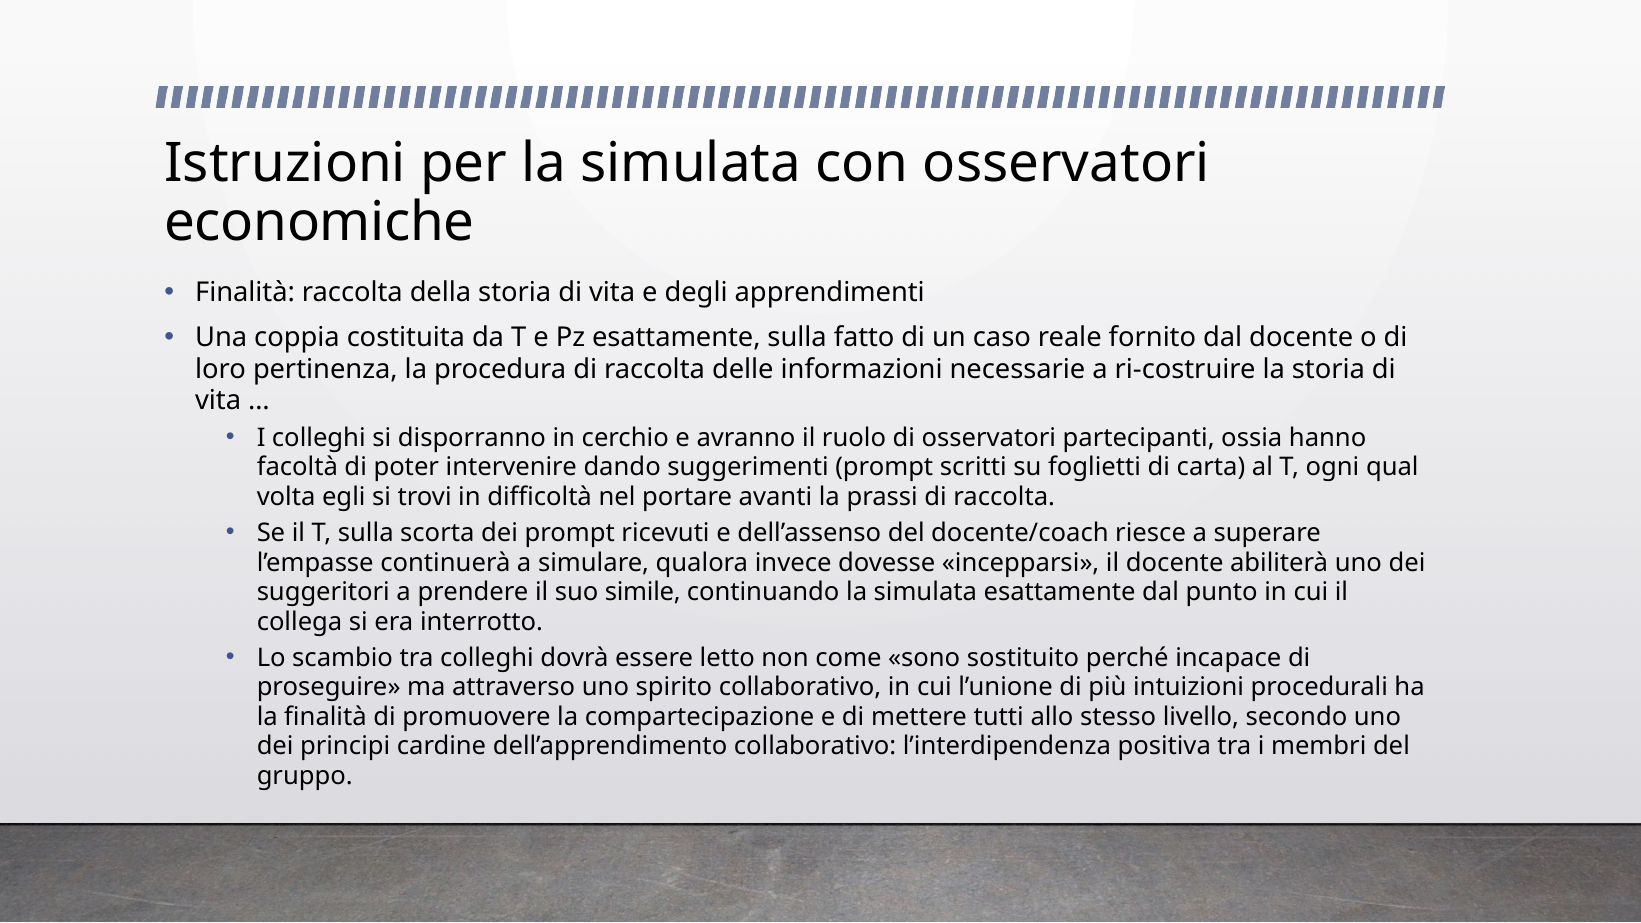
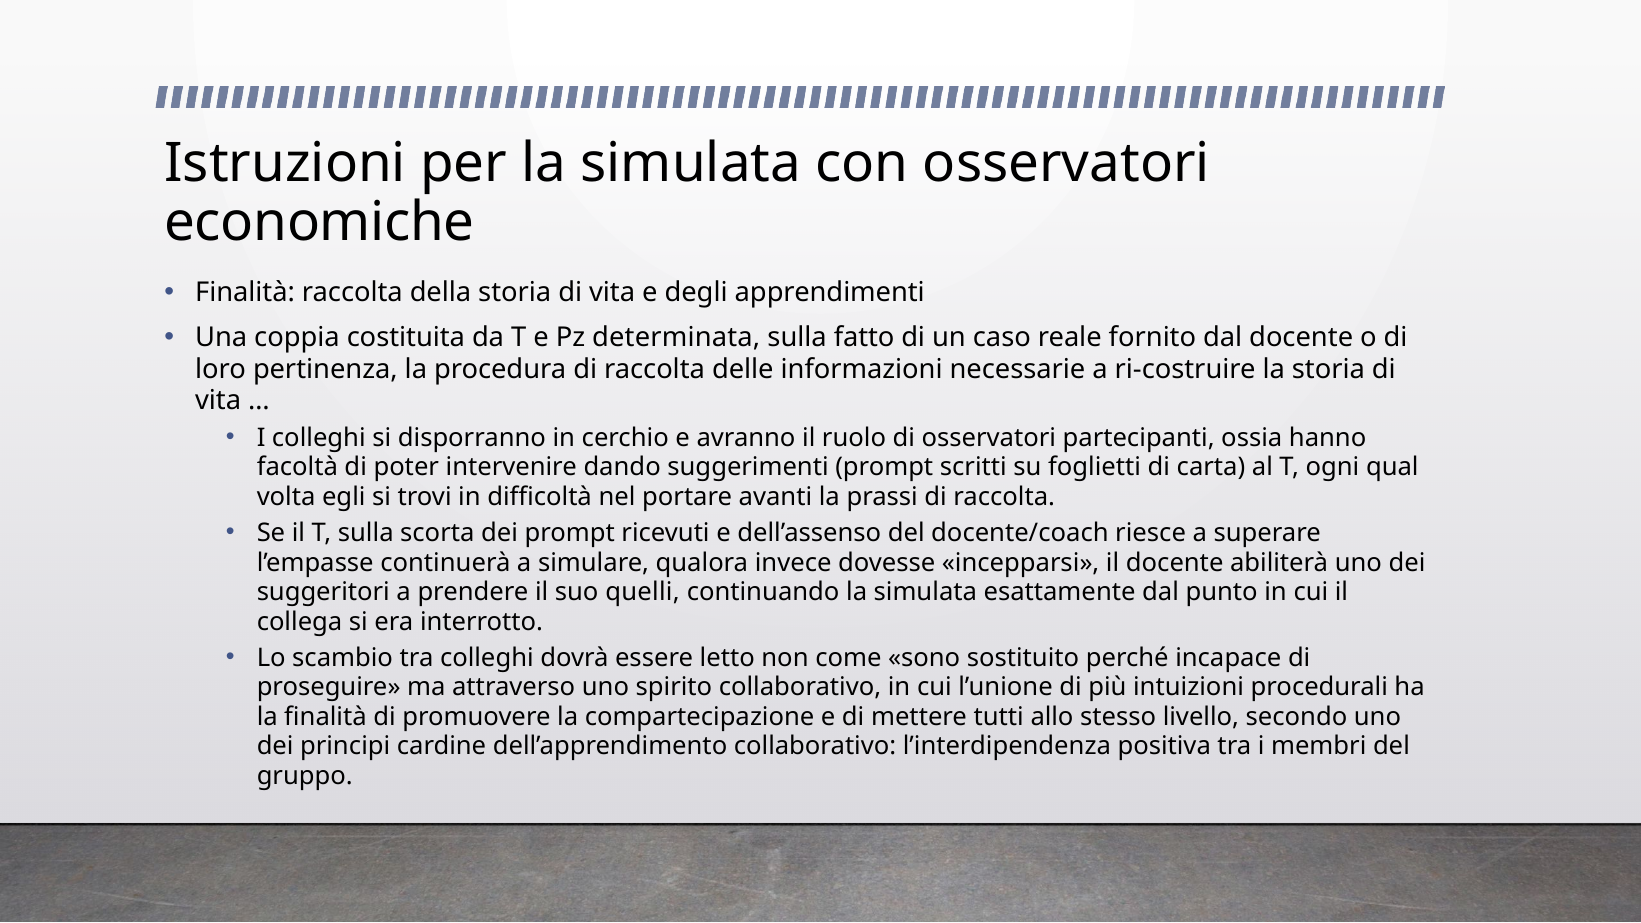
Pz esattamente: esattamente -> determinata
simile: simile -> quelli
